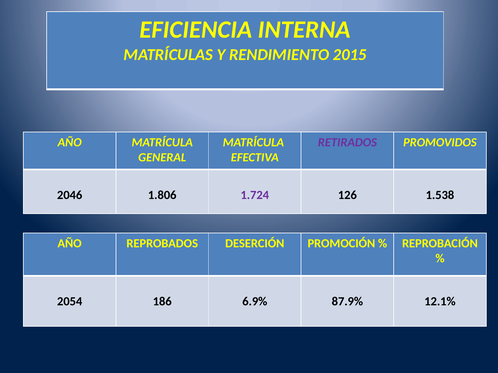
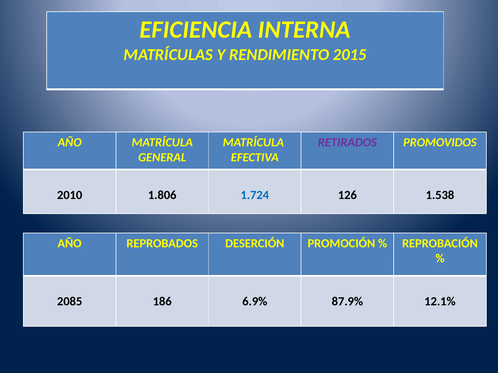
2046: 2046 -> 2010
1.724 colour: purple -> blue
2054: 2054 -> 2085
